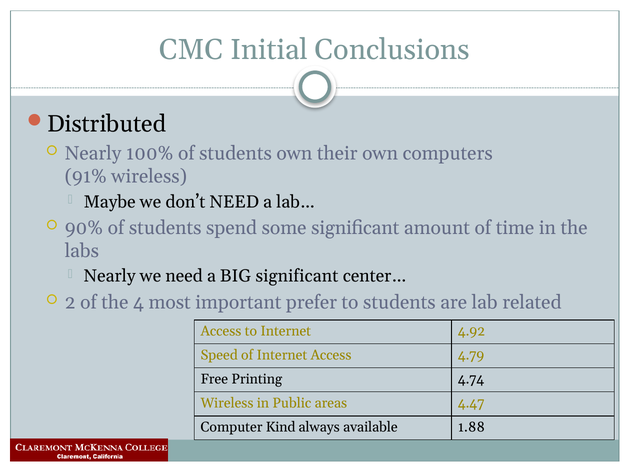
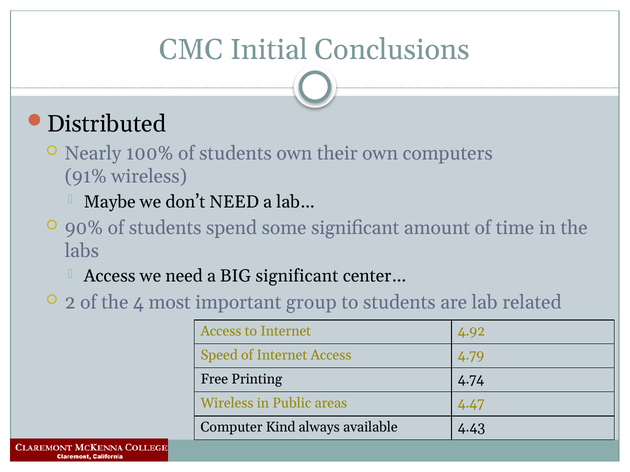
Nearly at (110, 276): Nearly -> Access
prefer: prefer -> group
1.88: 1.88 -> 4.43
